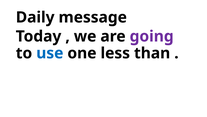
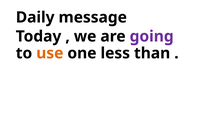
use colour: blue -> orange
